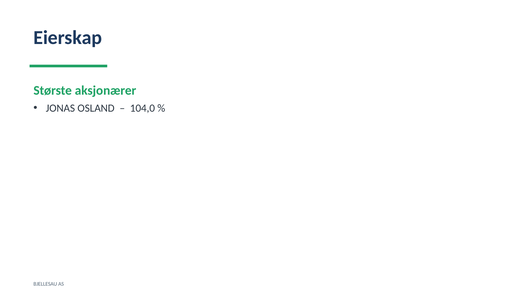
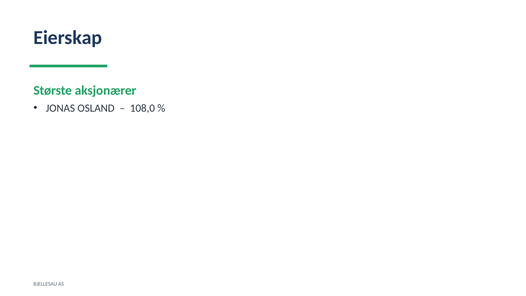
104,0: 104,0 -> 108,0
